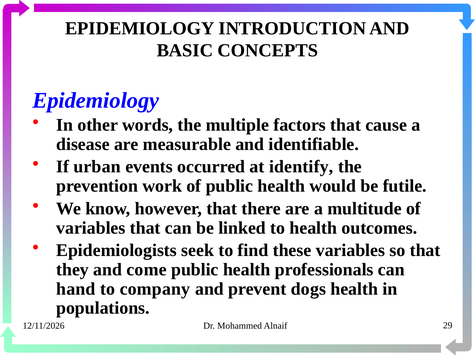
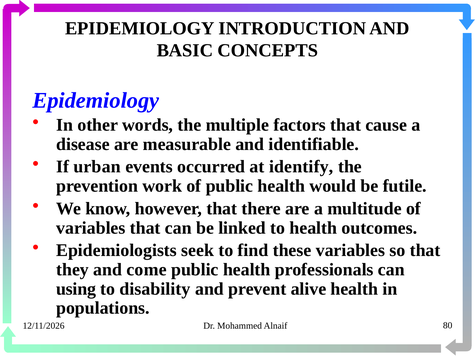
hand: hand -> using
company: company -> disability
dogs: dogs -> alive
29: 29 -> 80
